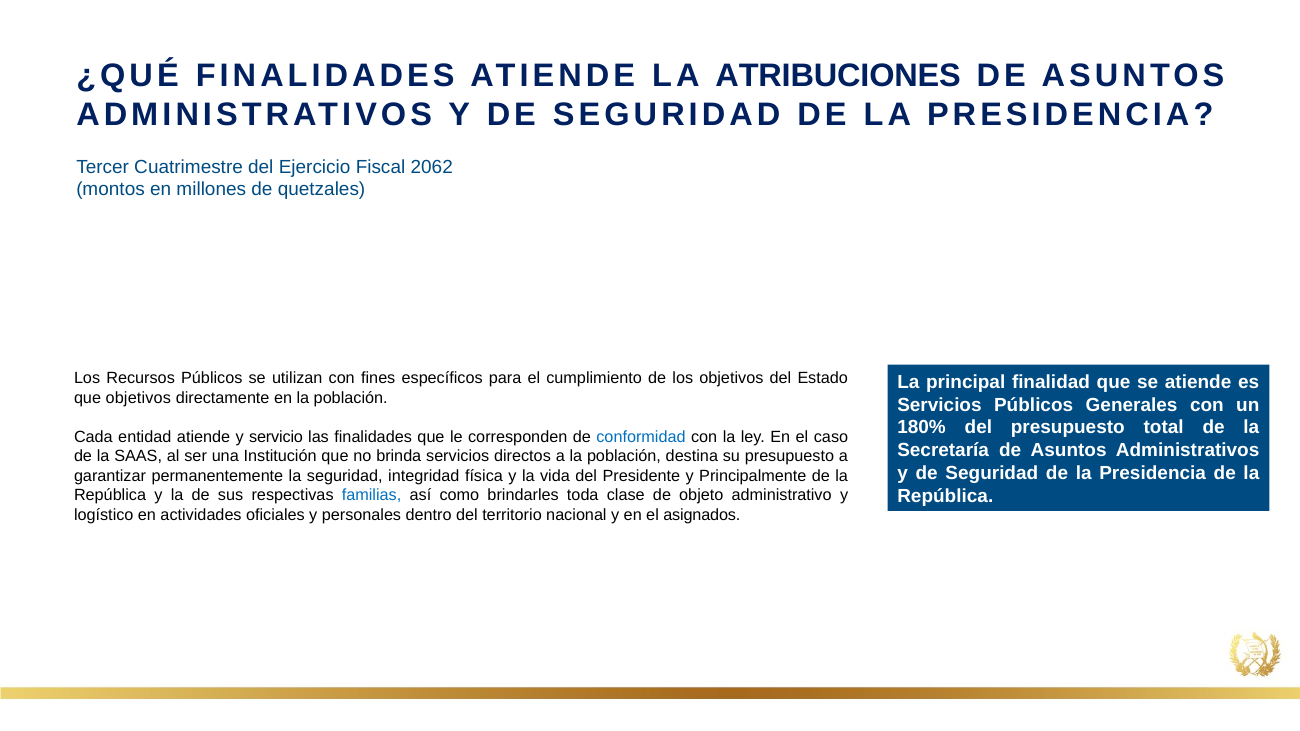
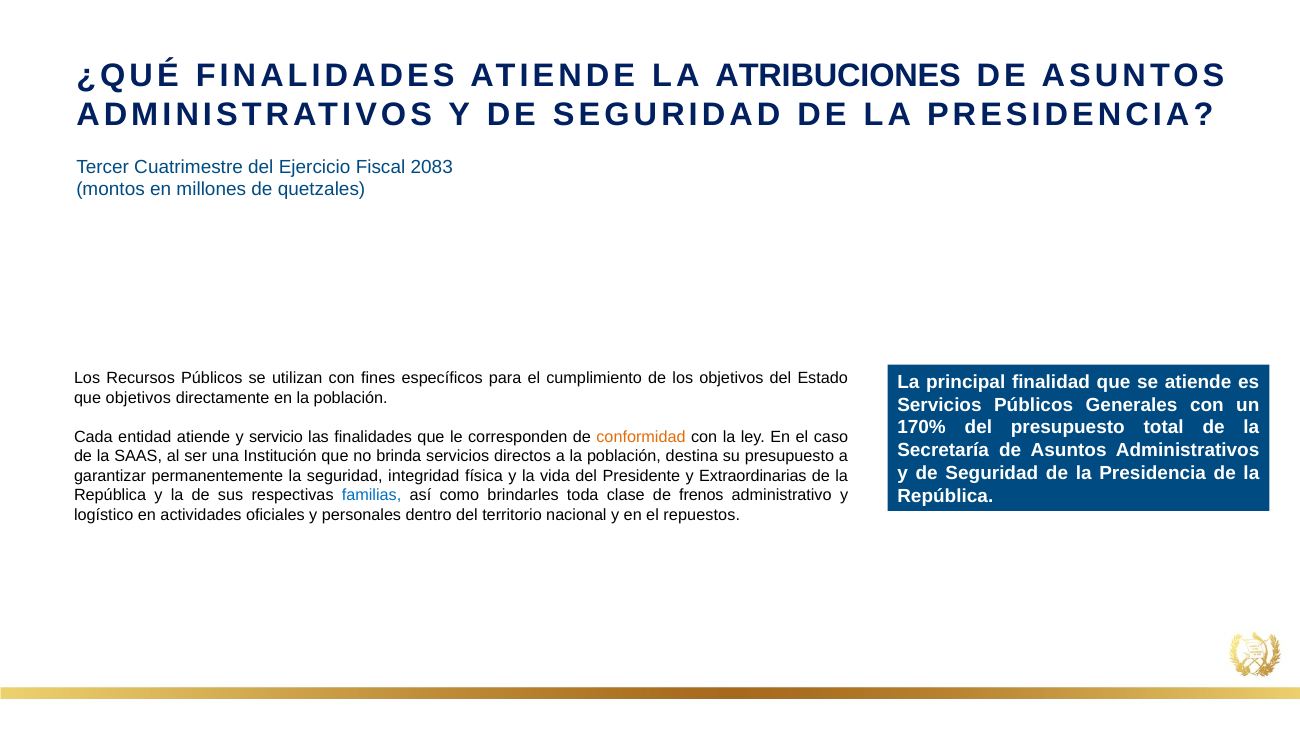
2062: 2062 -> 2083
180%: 180% -> 170%
conformidad colour: blue -> orange
Principalmente: Principalmente -> Extraordinarias
objeto: objeto -> frenos
asignados: asignados -> repuestos
